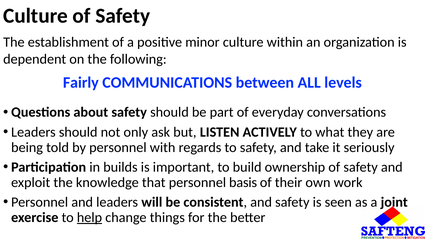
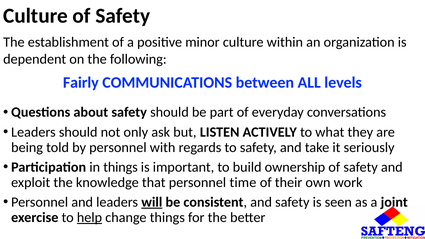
in builds: builds -> things
basis: basis -> time
will underline: none -> present
